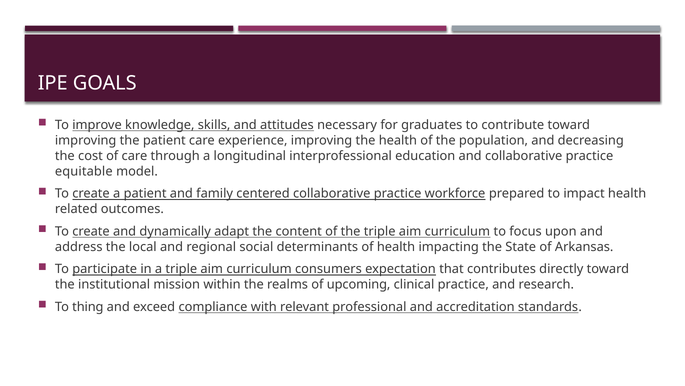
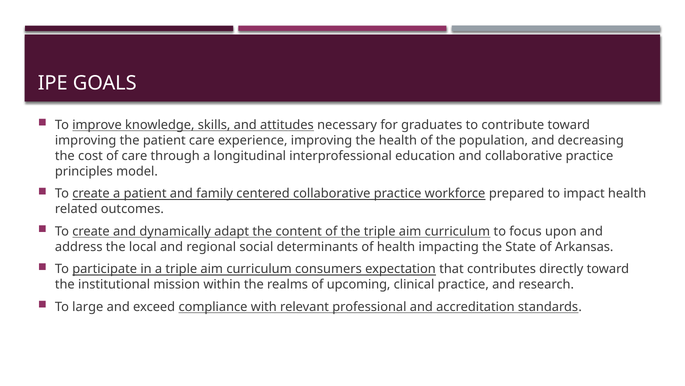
equitable: equitable -> principles
thing: thing -> large
